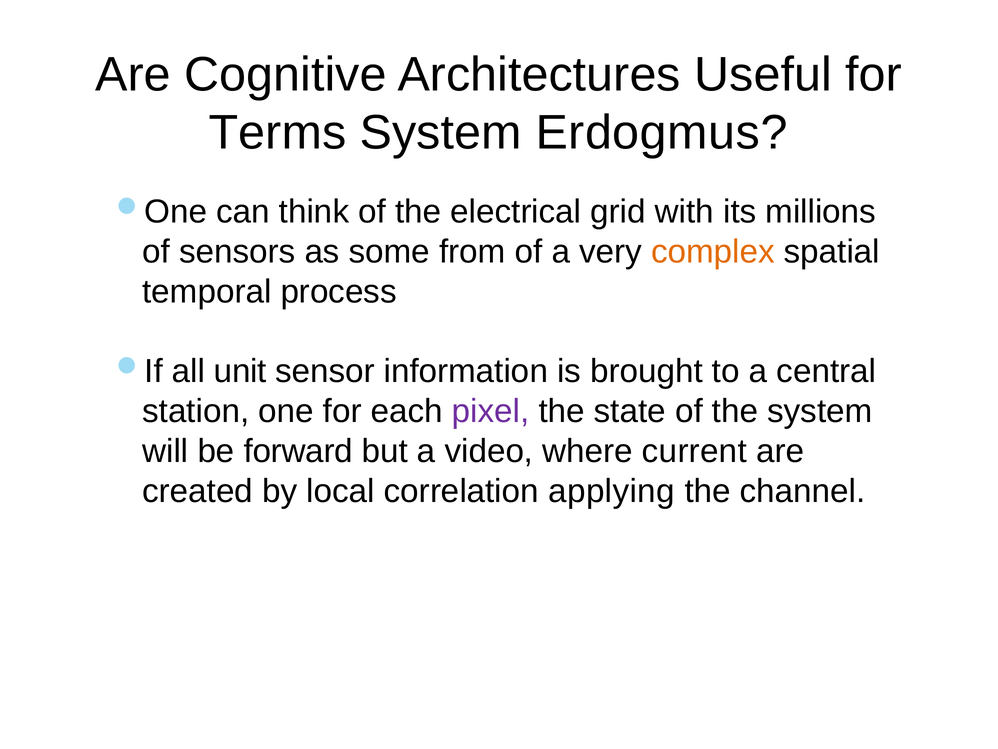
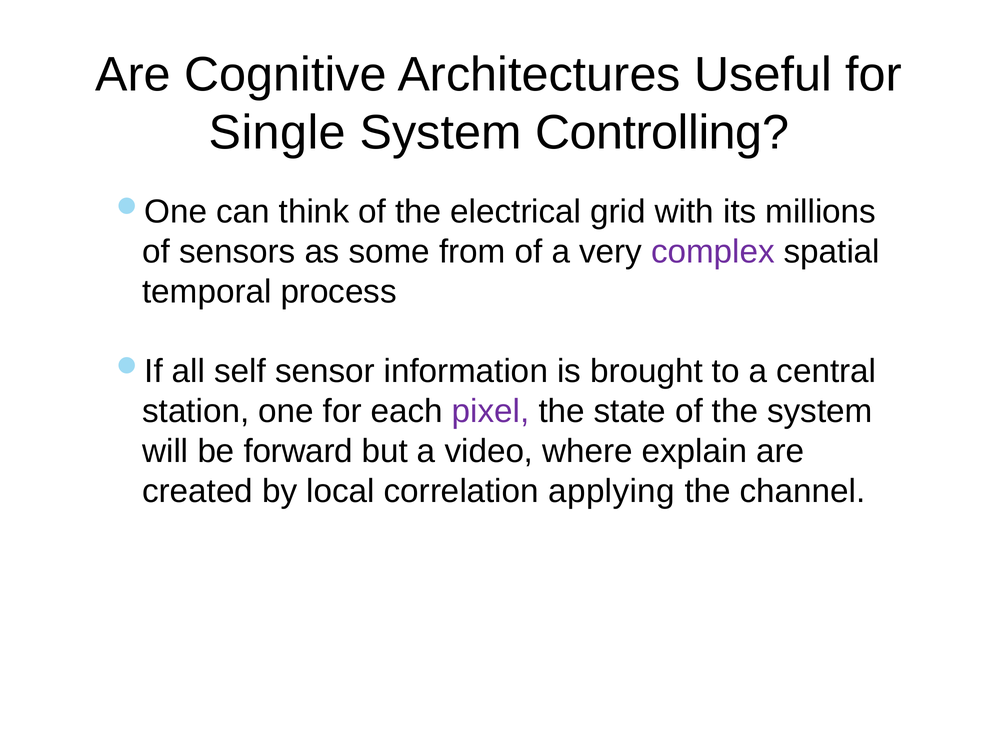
Terms: Terms -> Single
Erdogmus: Erdogmus -> Controlling
complex colour: orange -> purple
unit: unit -> self
current: current -> explain
